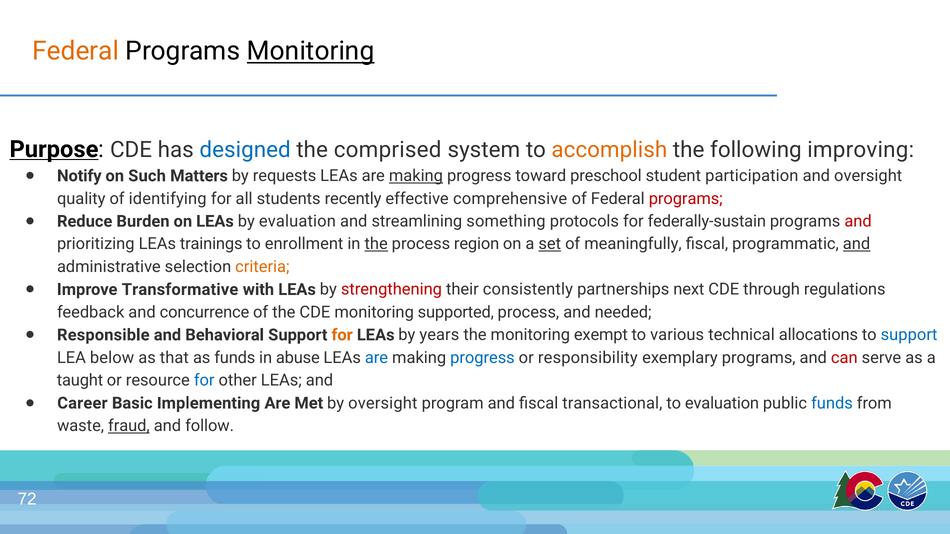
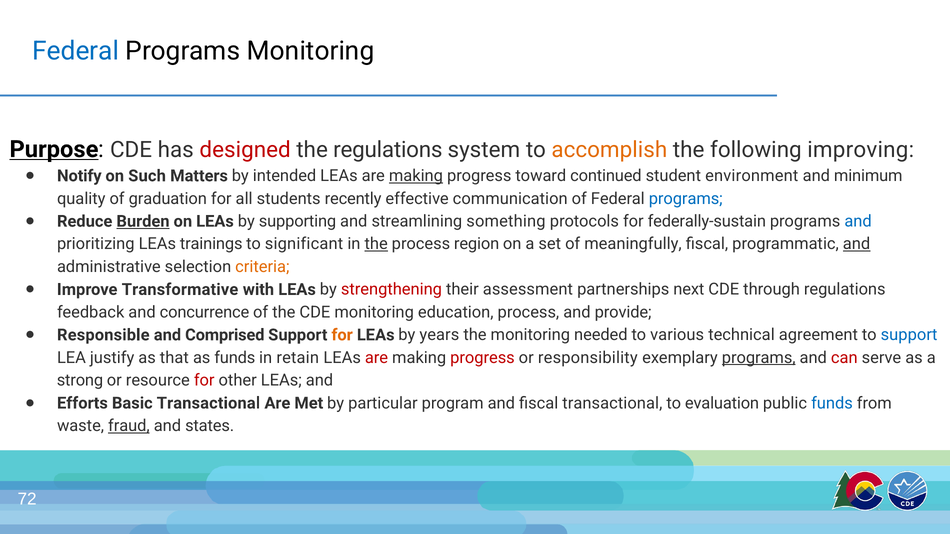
Federal at (76, 51) colour: orange -> blue
Monitoring at (311, 51) underline: present -> none
designed colour: blue -> red
the comprised: comprised -> regulations
requests: requests -> intended
preschool: preschool -> continued
participation: participation -> environment
and oversight: oversight -> minimum
identifying: identifying -> graduation
comprehensive: comprehensive -> communication
programs at (686, 199) colour: red -> blue
Burden underline: none -> present
by evaluation: evaluation -> supporting
and at (858, 221) colour: red -> blue
enrollment: enrollment -> significant
set underline: present -> none
consistently: consistently -> assessment
supported: supported -> education
needed: needed -> provide
Behavioral: Behavioral -> Comprised
exempt: exempt -> needed
allocations: allocations -> agreement
below: below -> justify
abuse: abuse -> retain
are at (377, 358) colour: blue -> red
progress at (482, 358) colour: blue -> red
programs at (759, 358) underline: none -> present
taught: taught -> strong
for at (204, 381) colour: blue -> red
Career: Career -> Efforts
Basic Implementing: Implementing -> Transactional
by oversight: oversight -> particular
follow: follow -> states
